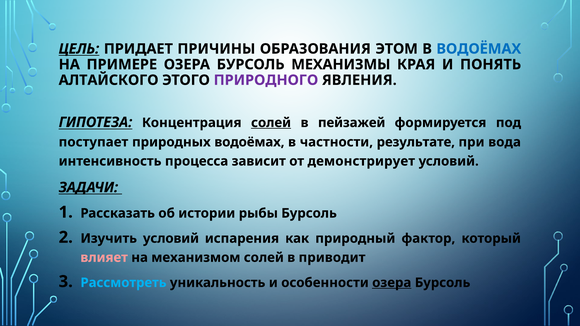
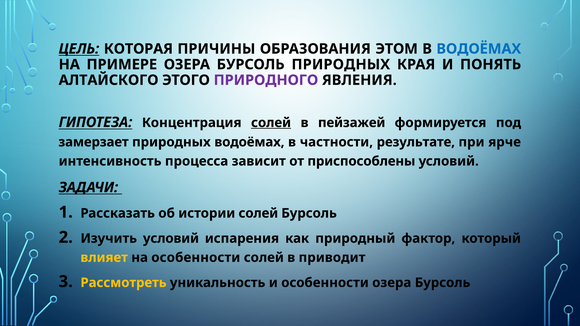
ПРИДАЕТ: ПРИДАЕТ -> КОТОРАЯ
БУРСОЛЬ МЕХАНИЗМЫ: МЕХАНИЗМЫ -> ПРИРОДНЫХ
поступает: поступает -> замерзает
вода: вода -> ярче
демонстрирует: демонстрирует -> приспособлены
истории рыбы: рыбы -> солей
влияет colour: pink -> yellow
на механизмом: механизмом -> особенности
Рассмотреть colour: light blue -> yellow
озера at (392, 283) underline: present -> none
